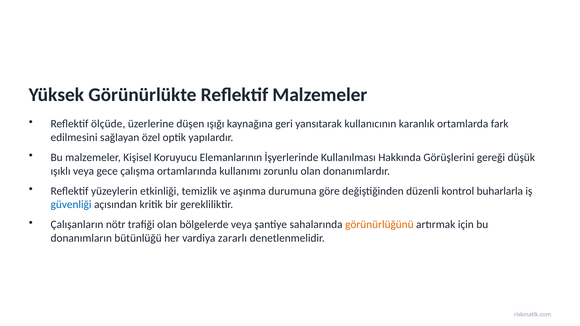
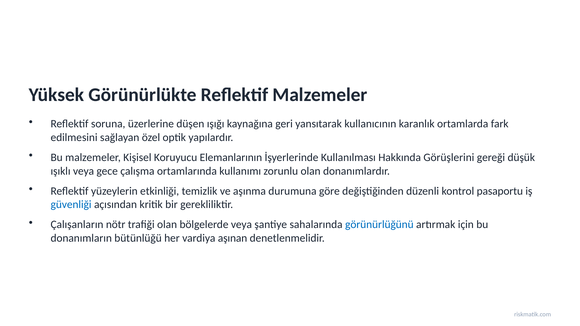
ölçüde: ölçüde -> soruna
buharlarla: buharlarla -> pasaportu
görünürlüğünü colour: orange -> blue
zararlı: zararlı -> aşınan
